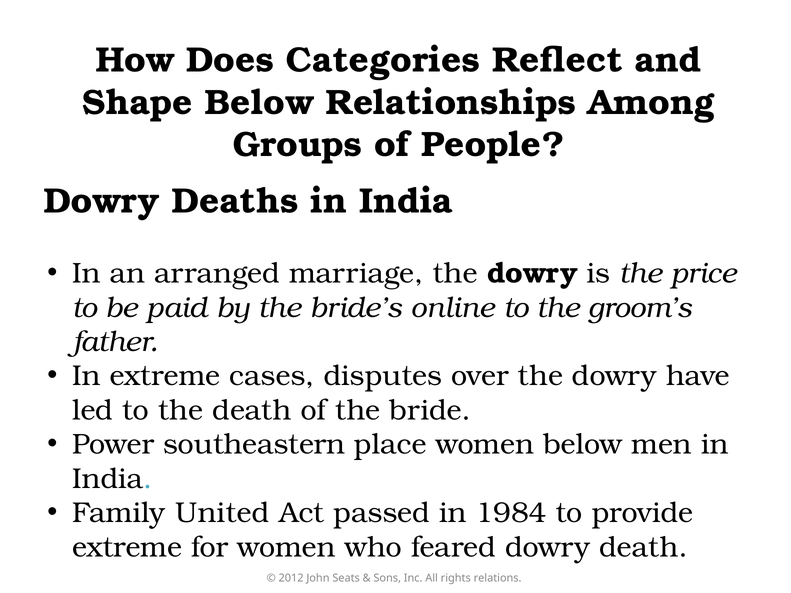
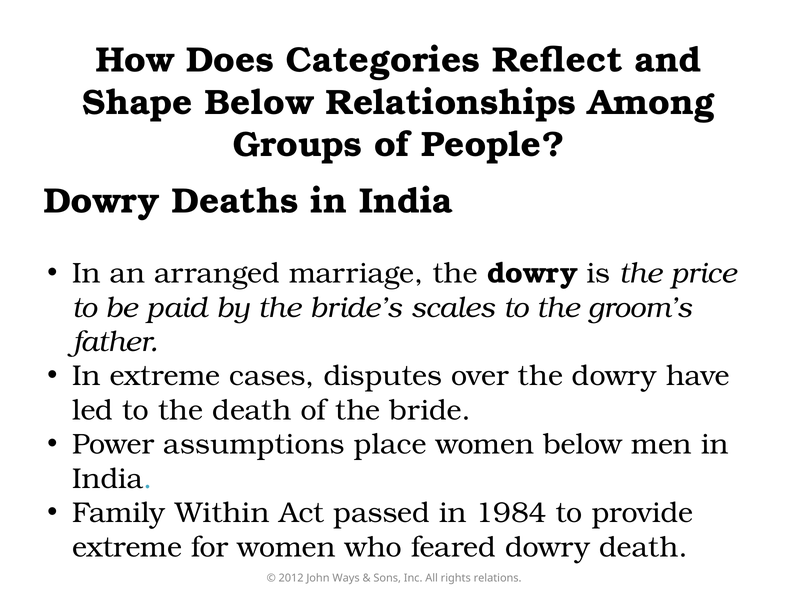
online: online -> scales
southeastern: southeastern -> assumptions
United: United -> Within
Seats: Seats -> Ways
